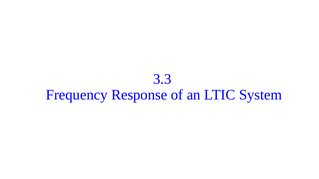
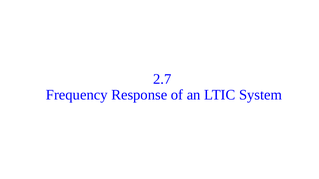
3.3: 3.3 -> 2.7
